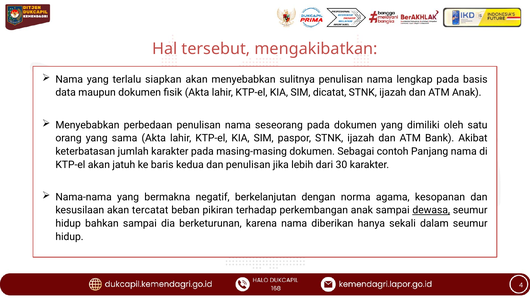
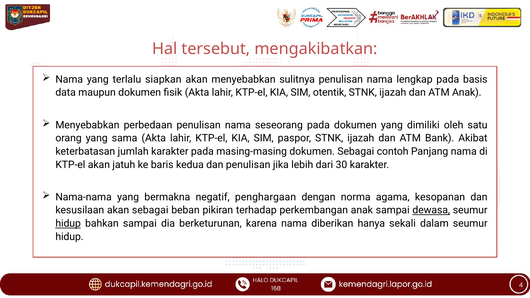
dicatat: dicatat -> otentik
berkelanjutan: berkelanjutan -> penghargaan
akan tercatat: tercatat -> sebagai
hidup at (68, 224) underline: none -> present
